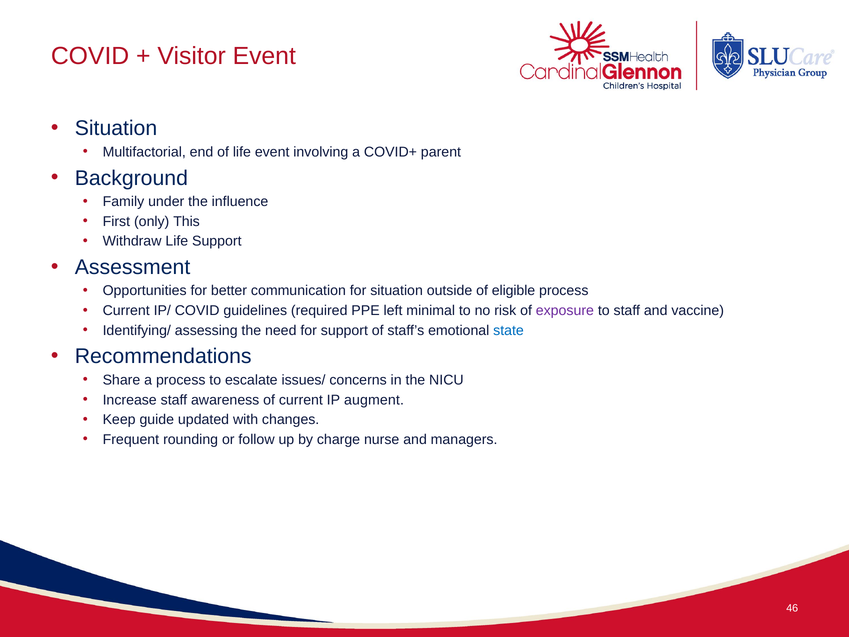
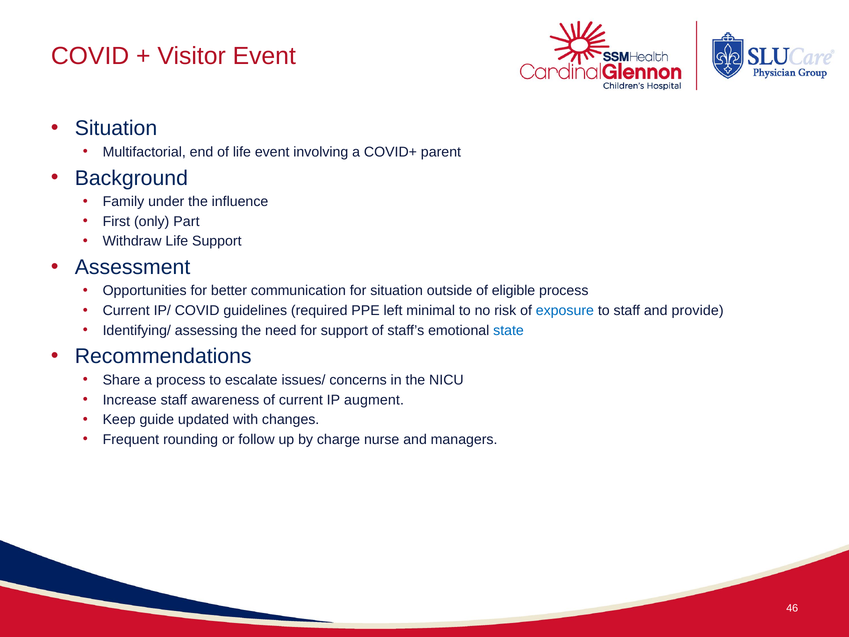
This: This -> Part
exposure colour: purple -> blue
vaccine: vaccine -> provide
